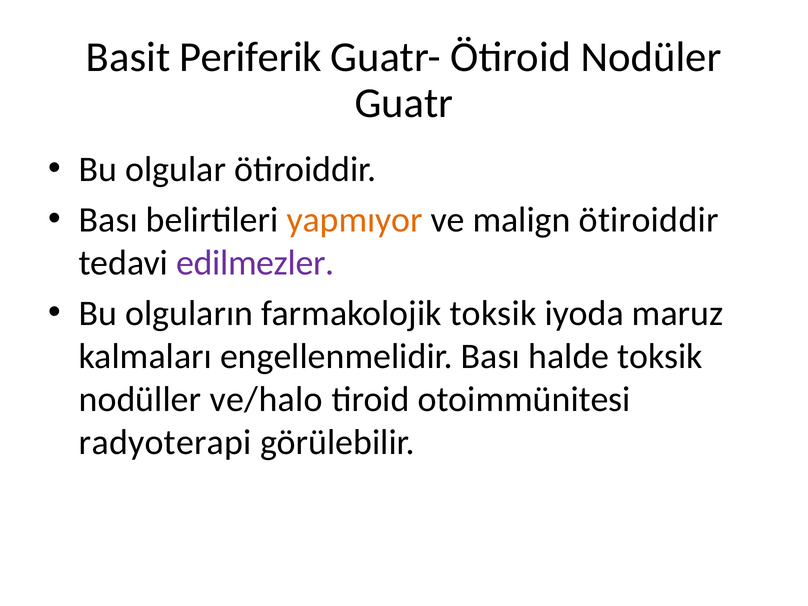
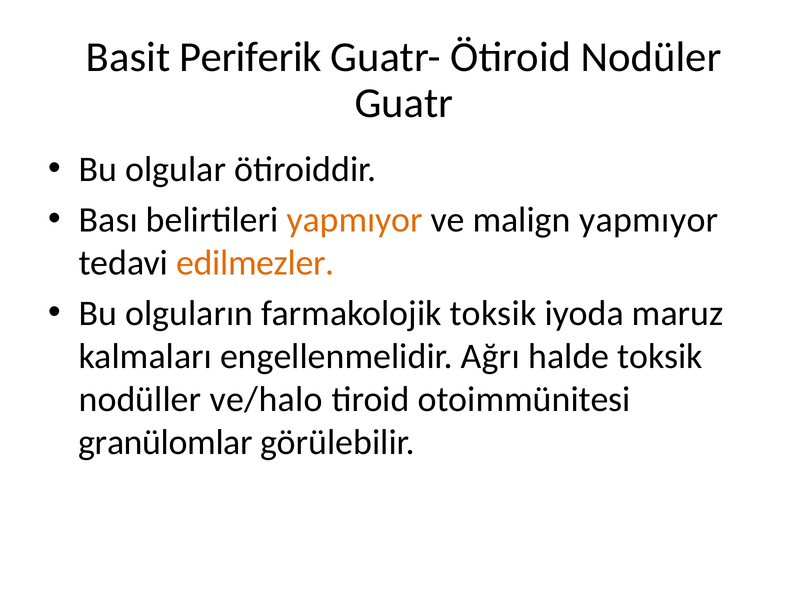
malign ötiroiddir: ötiroiddir -> yapmıyor
edilmezler colour: purple -> orange
engellenmelidir Bası: Bası -> Ağrı
radyoterapi: radyoterapi -> granülomlar
